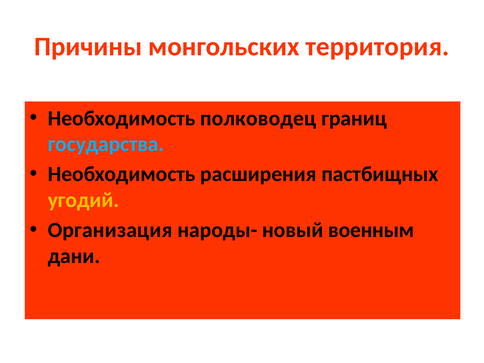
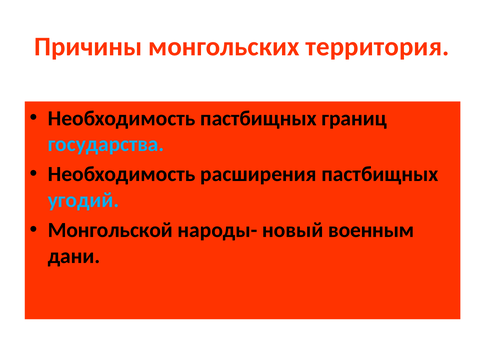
Необходимость полководец: полководец -> пастбищных
угодий colour: yellow -> light blue
Организация: Организация -> Монгольской
